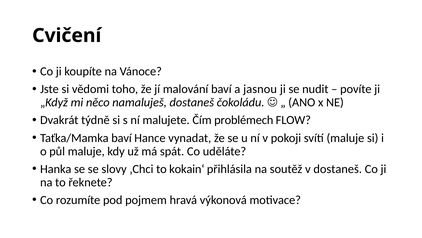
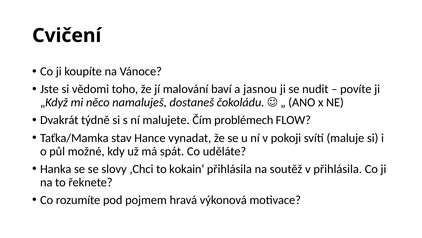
Taťka/Mamka baví: baví -> stav
půl maluje: maluje -> možné
v dostaneš: dostaneš -> přihlásila
